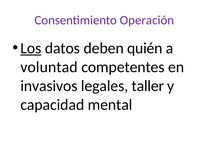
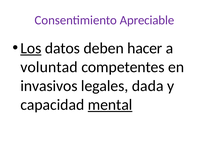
Operación: Operación -> Apreciable
quién: quién -> hacer
taller: taller -> dada
mental underline: none -> present
